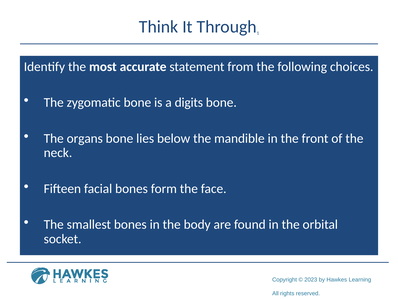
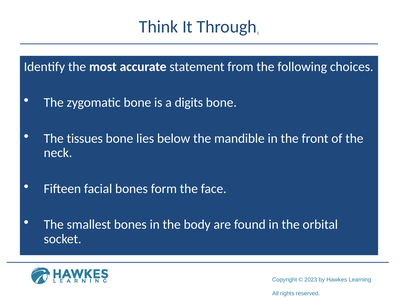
organs: organs -> tissues
